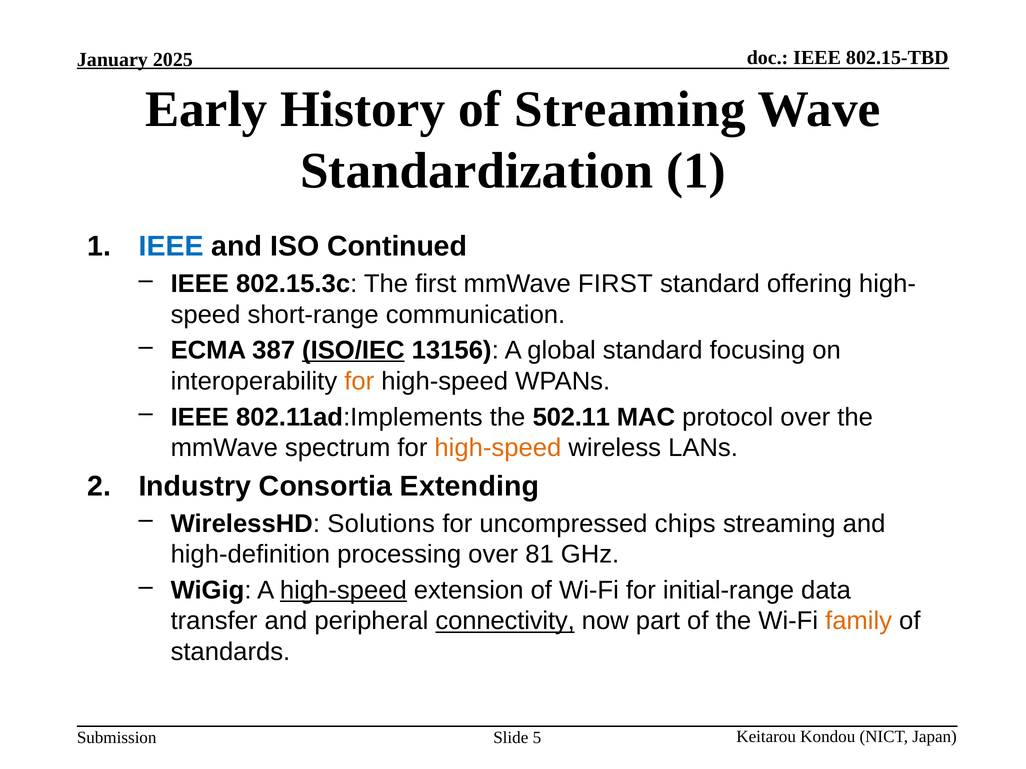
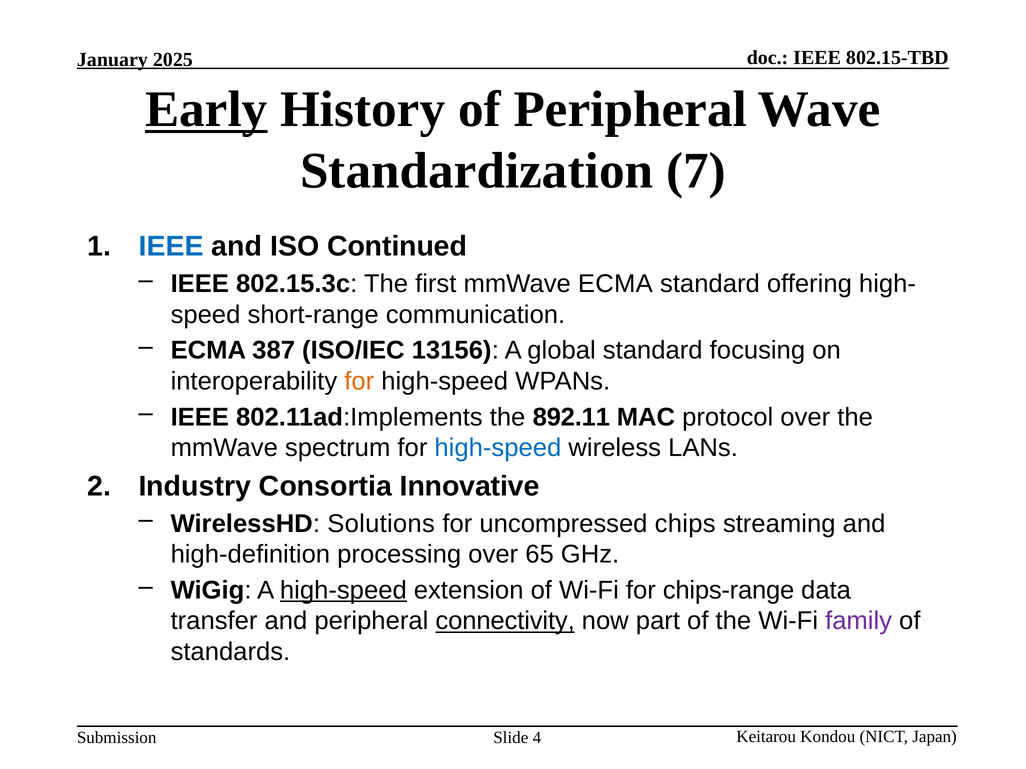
Early underline: none -> present
of Streaming: Streaming -> Peripheral
Standardization 1: 1 -> 7
mmWave FIRST: FIRST -> ECMA
ISO/IEC underline: present -> none
502.11: 502.11 -> 892.11
high-speed at (498, 448) colour: orange -> blue
Extending: Extending -> Innovative
81: 81 -> 65
initial-range: initial-range -> chips-range
family colour: orange -> purple
5: 5 -> 4
